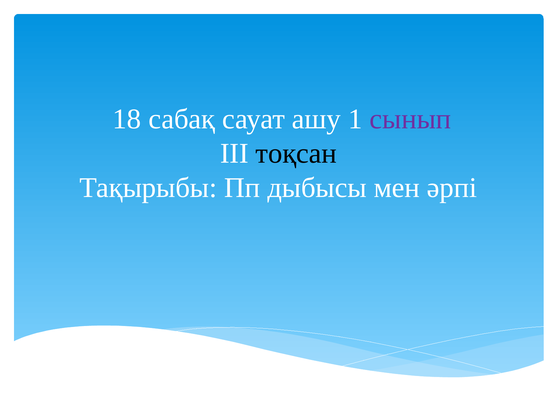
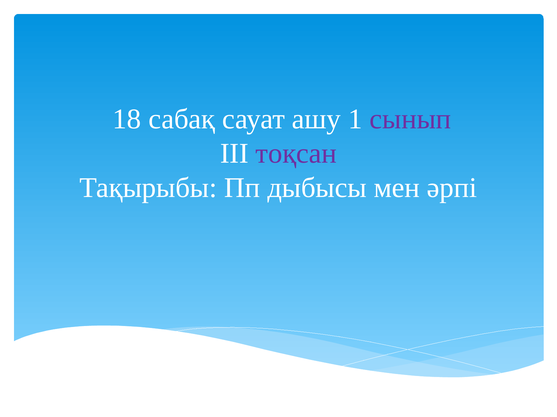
тоқсан colour: black -> purple
